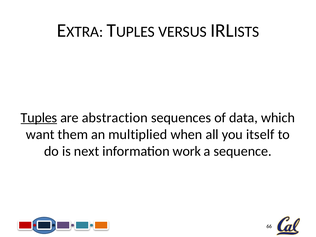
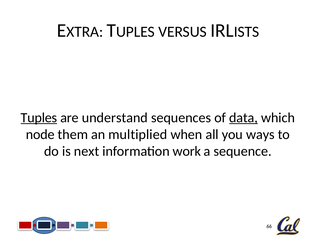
abstraction: abstraction -> understand
data underline: none -> present
want: want -> node
itself: itself -> ways
